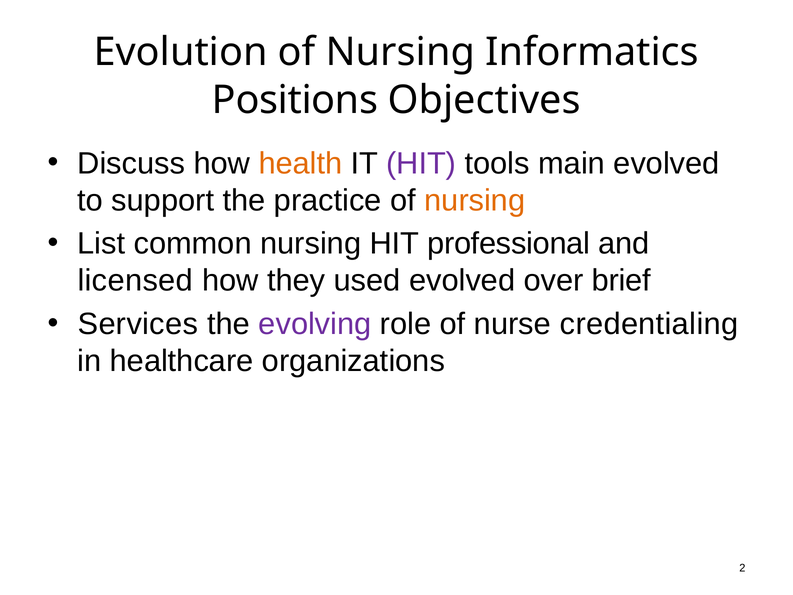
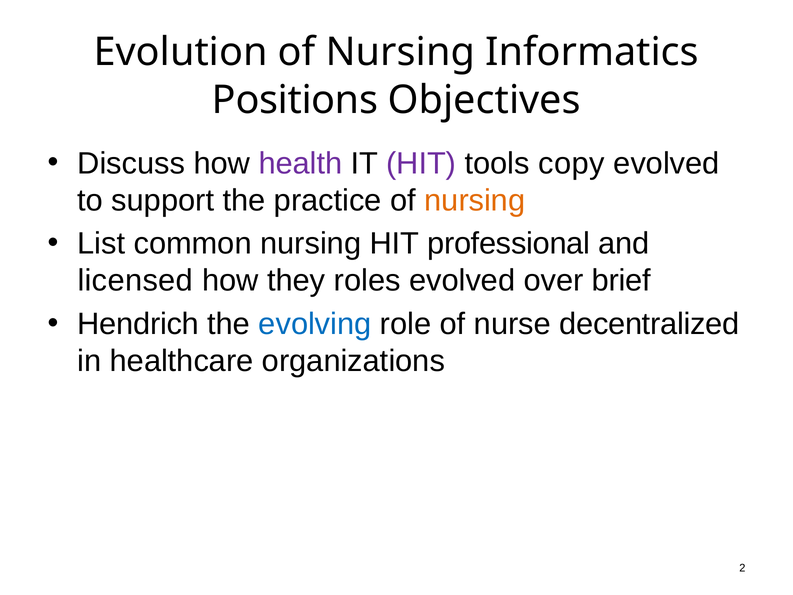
health colour: orange -> purple
main: main -> copy
used: used -> roles
Services: Services -> Hendrich
evolving colour: purple -> blue
credentialing: credentialing -> decentralized
